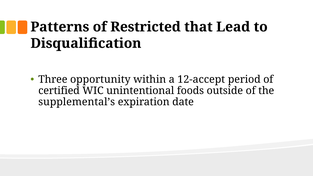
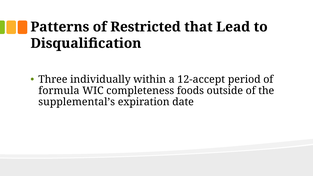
opportunity: opportunity -> individually
certified: certified -> formula
unintentional: unintentional -> completeness
